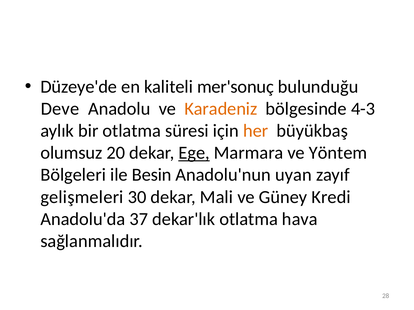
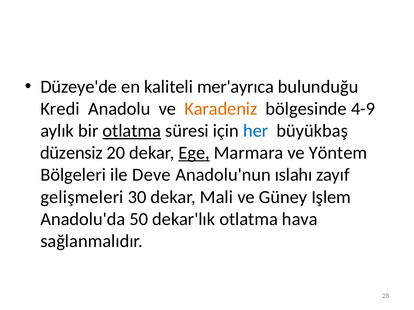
mer'sonuç: mer'sonuç -> mer'ayrıca
Deve: Deve -> Kredi
4-3: 4-3 -> 4-9
otlatma at (132, 131) underline: none -> present
her colour: orange -> blue
olumsuz: olumsuz -> düzensiz
Besin: Besin -> Deve
uyan: uyan -> ıslahı
Kredi: Kredi -> Işlem
37: 37 -> 50
